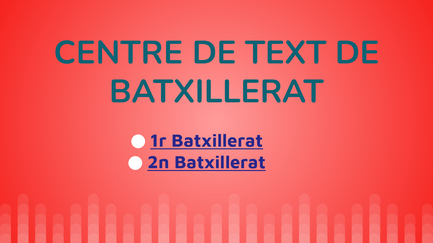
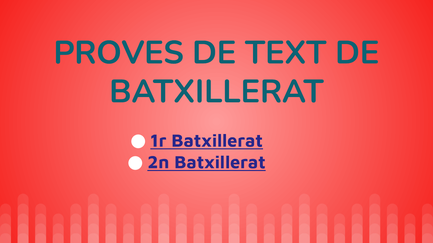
CENTRE: CENTRE -> PROVES
